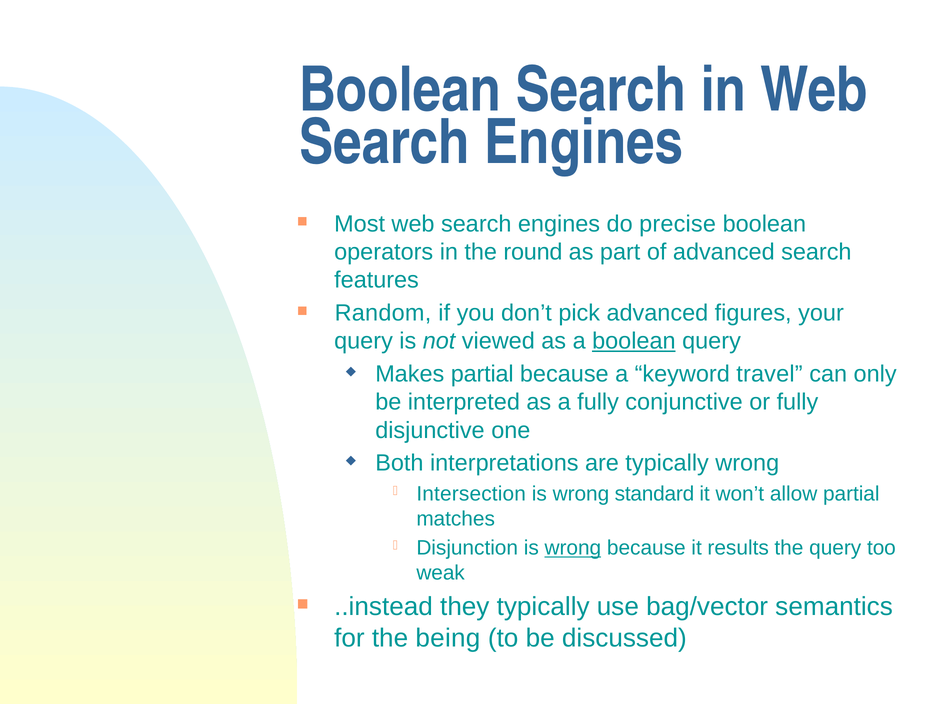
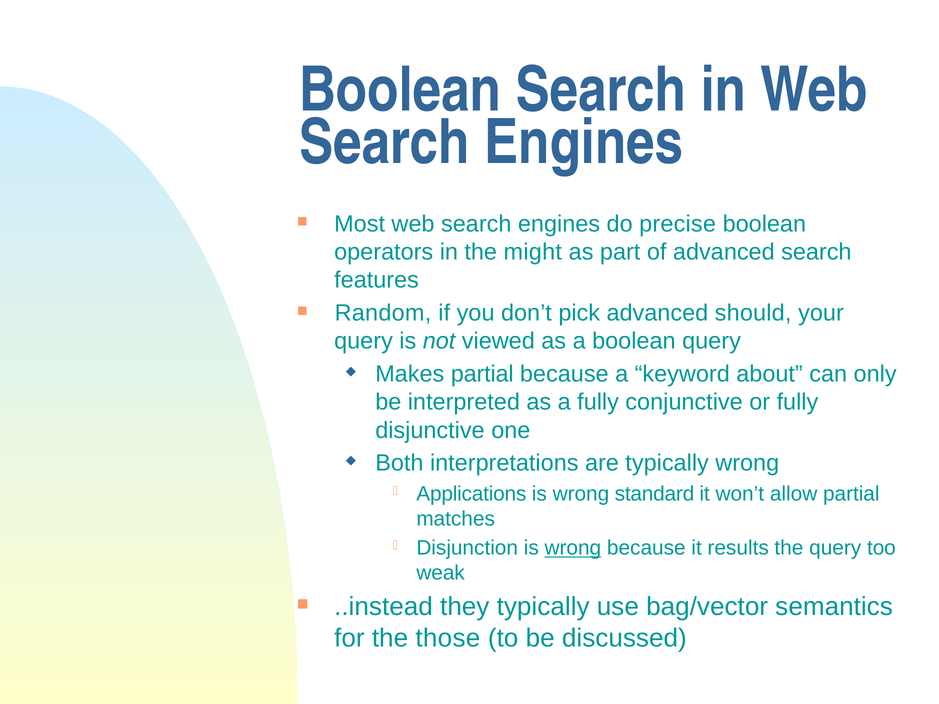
round: round -> might
figures: figures -> should
boolean at (634, 341) underline: present -> none
travel: travel -> about
Intersection: Intersection -> Applications
being: being -> those
